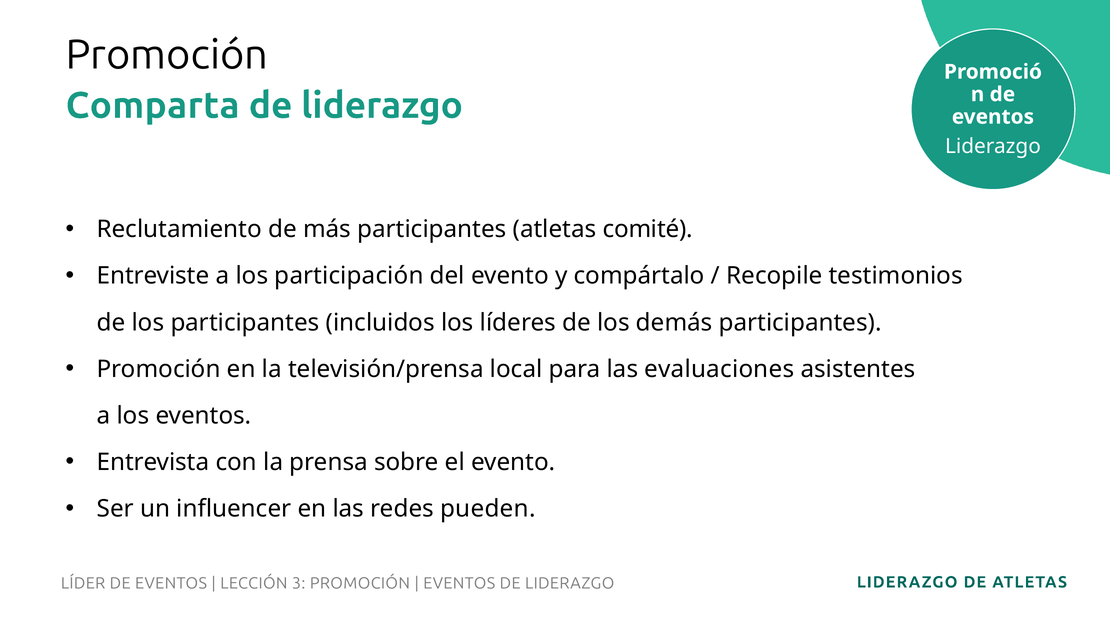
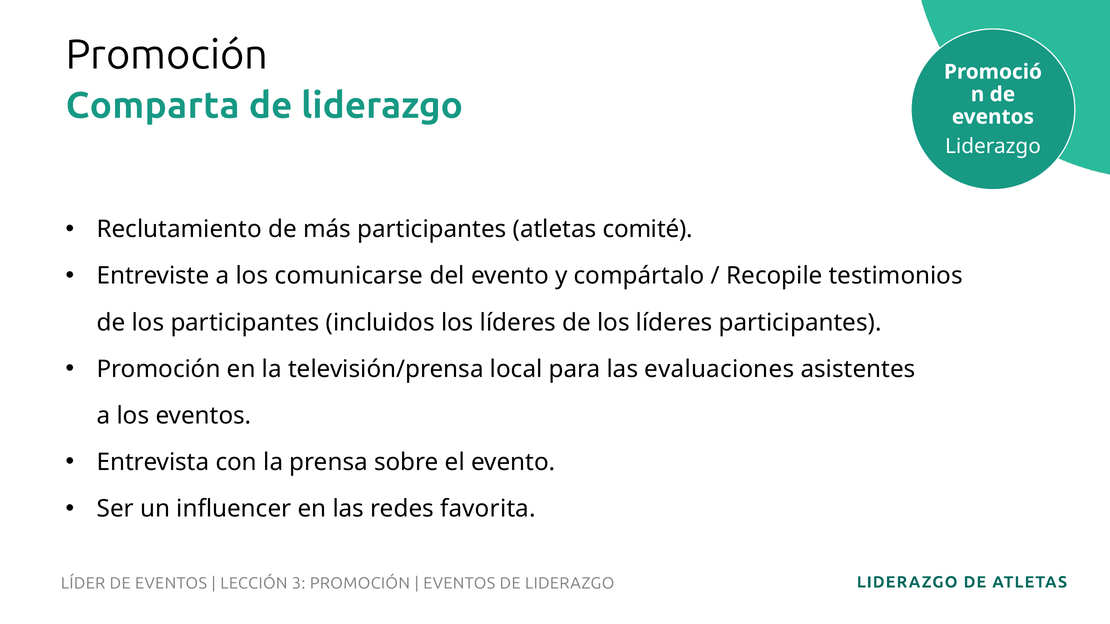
participación: participación -> comunicarse
de los demás: demás -> líderes
pueden: pueden -> favorita
